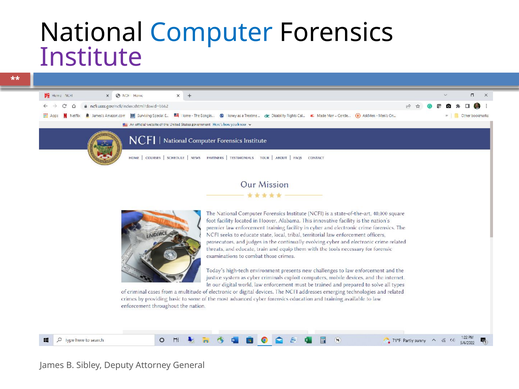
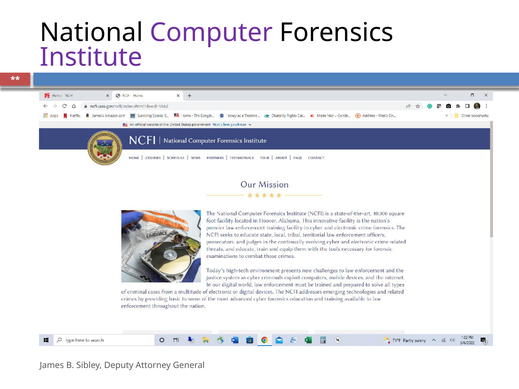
Computer colour: blue -> purple
